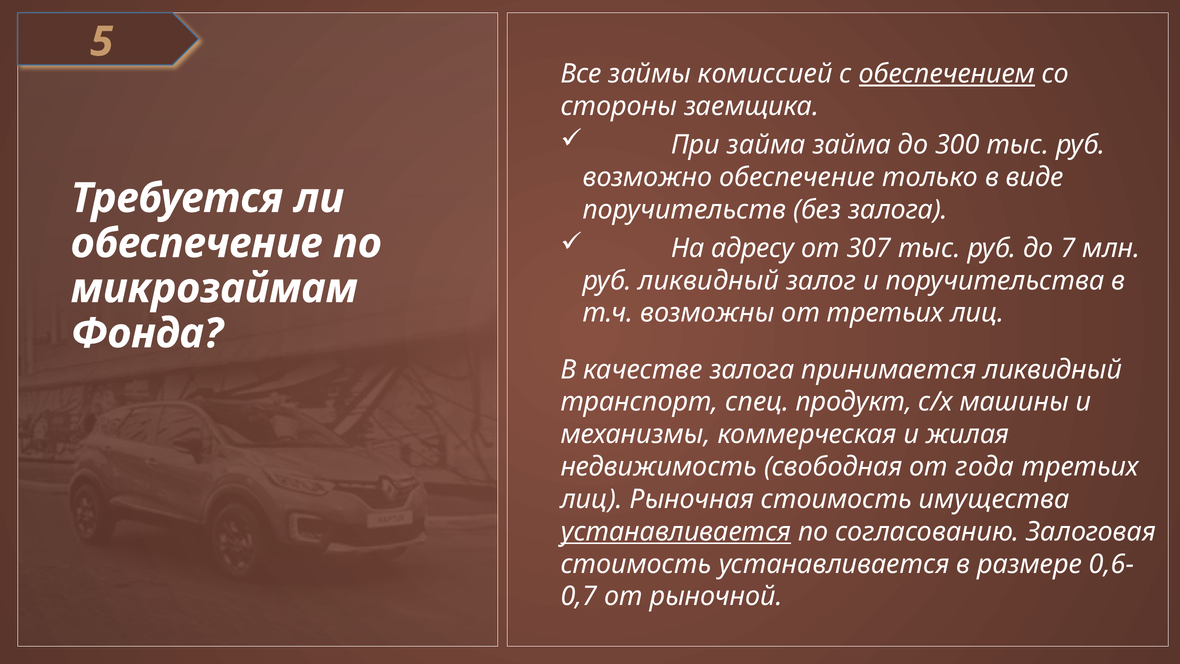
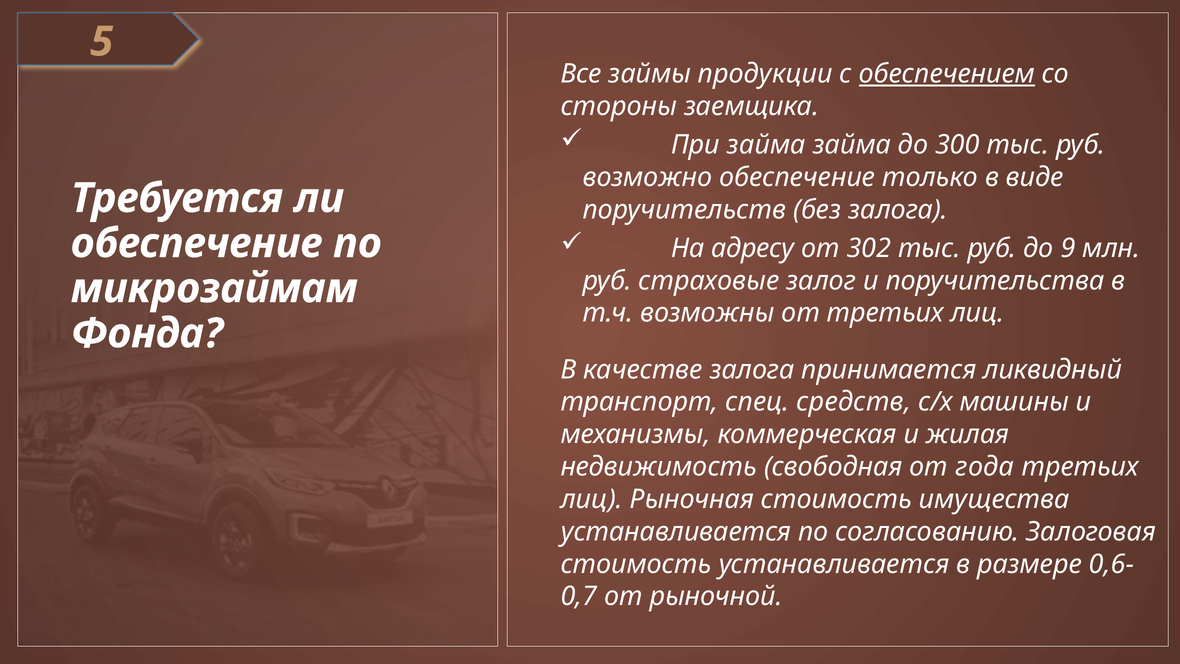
комиссией: комиссией -> продукции
307: 307 -> 302
7: 7 -> 9
руб ликвидный: ликвидный -> страховые
продукт: продукт -> средств
устанавливается at (676, 531) underline: present -> none
